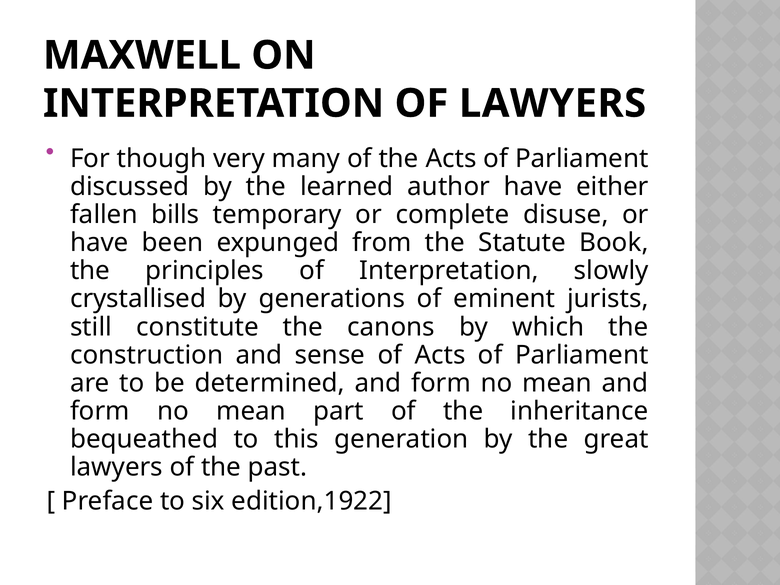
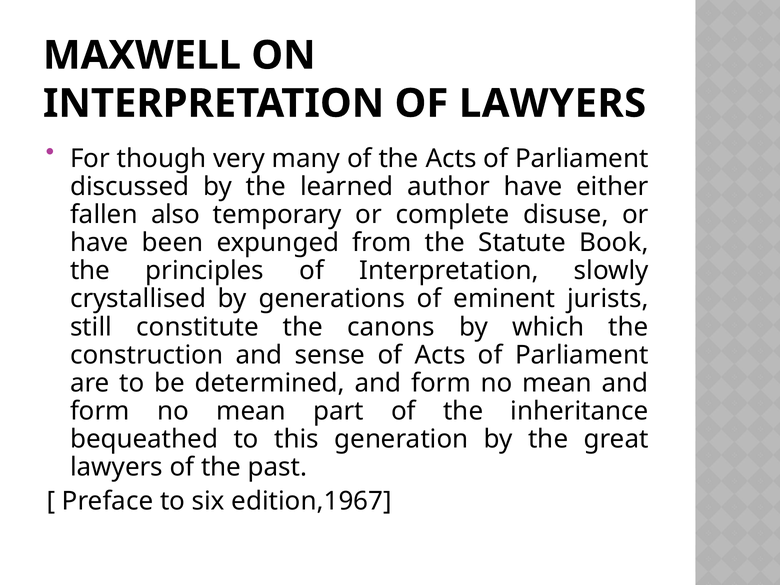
bills: bills -> also
edition,1922: edition,1922 -> edition,1967
